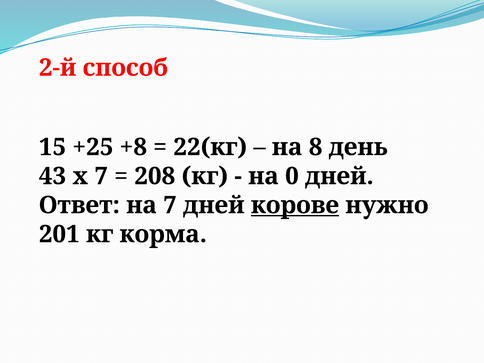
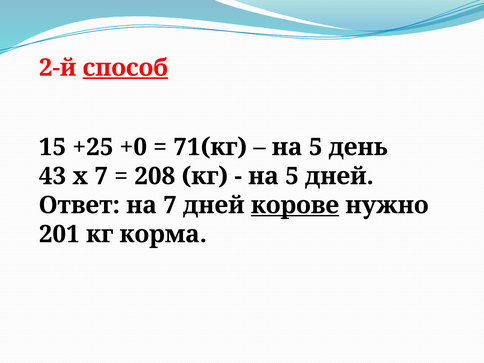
способ underline: none -> present
+8: +8 -> +0
22(кг: 22(кг -> 71(кг
8 at (316, 147): 8 -> 5
0 at (292, 176): 0 -> 5
